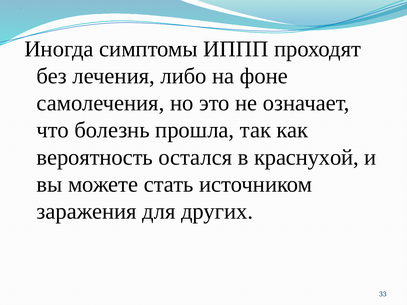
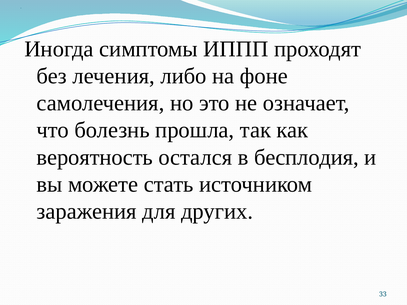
краснухой: краснухой -> бесплодия
